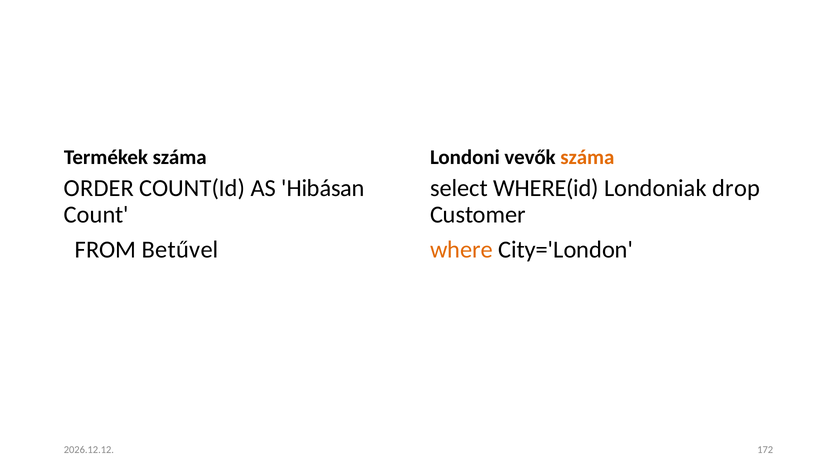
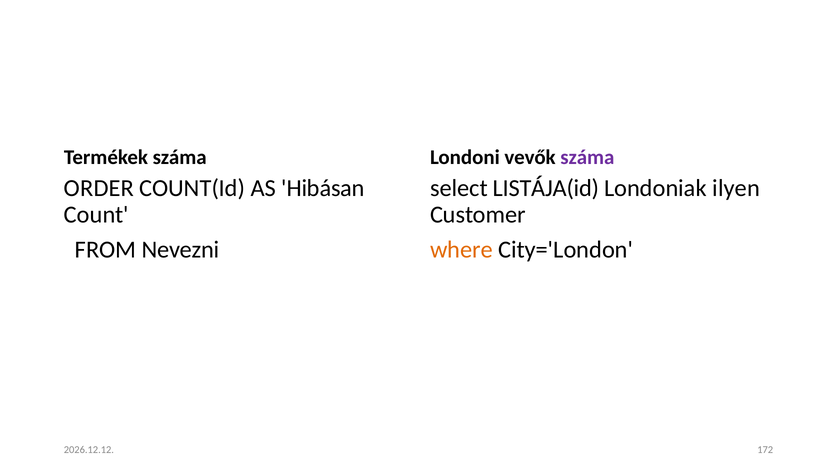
száma at (587, 157) colour: orange -> purple
WHERE(id: WHERE(id -> LISTÁJA(id
drop: drop -> ilyen
Betűvel: Betűvel -> Nevezni
